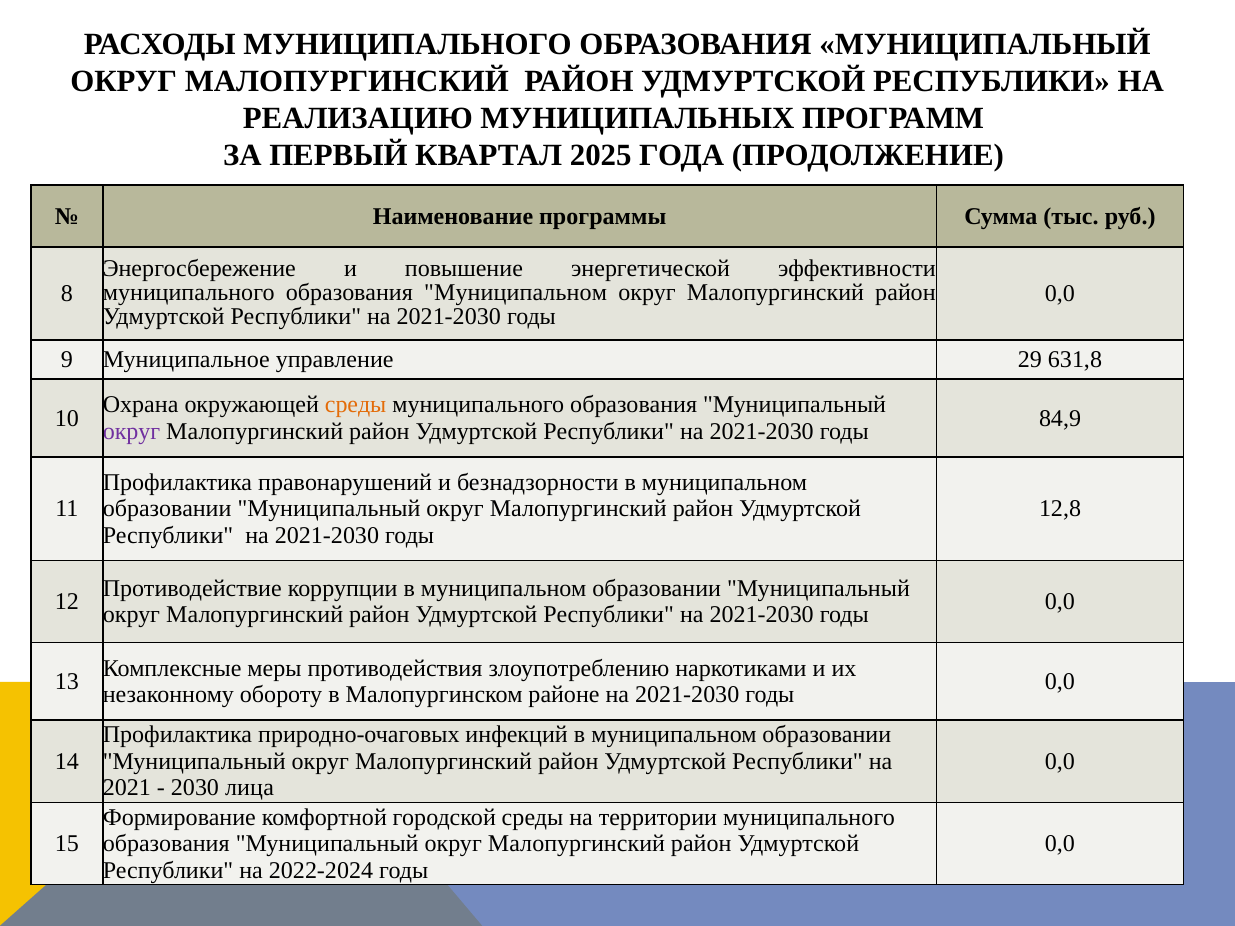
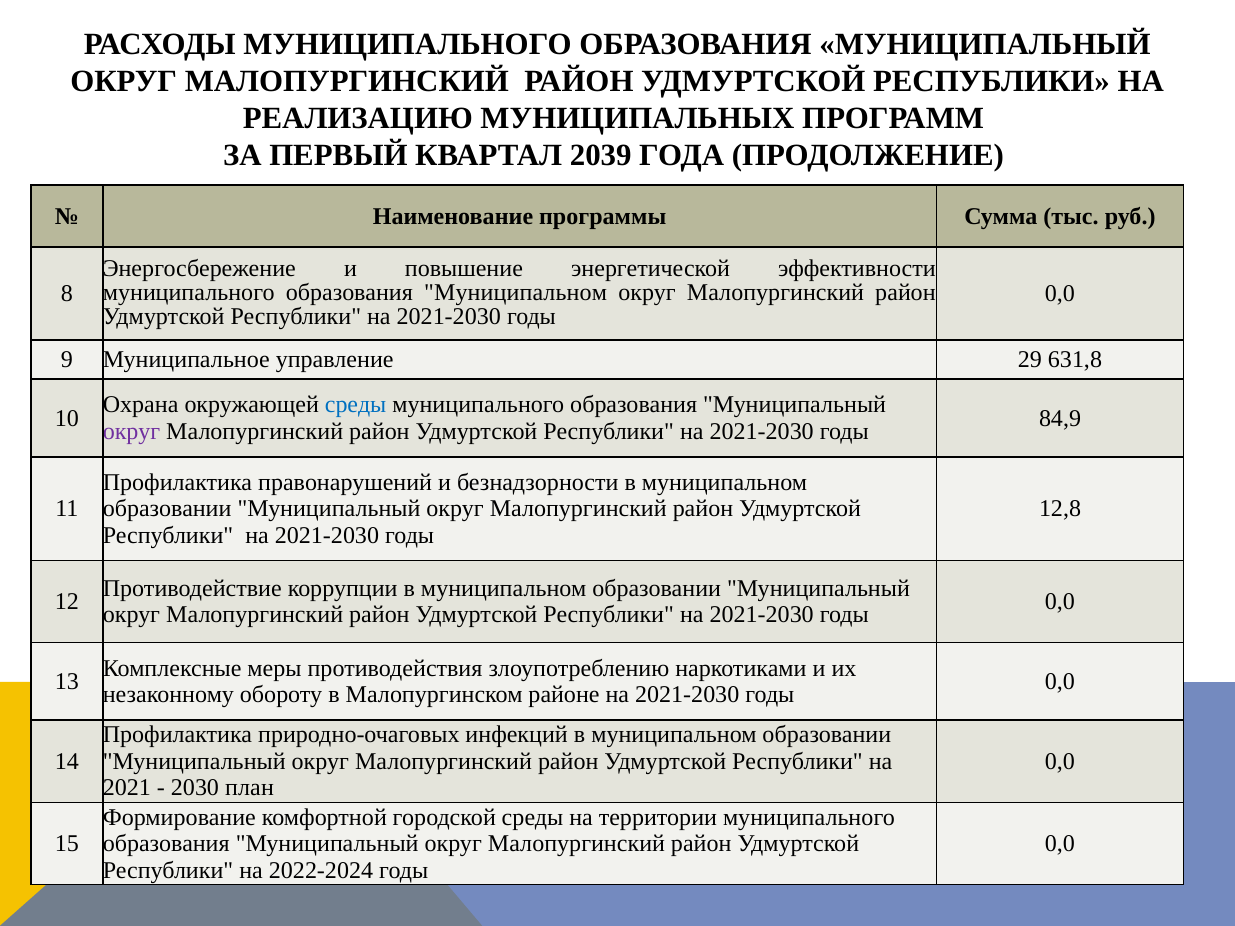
2025: 2025 -> 2039
среды at (356, 405) colour: orange -> blue
лица: лица -> план
